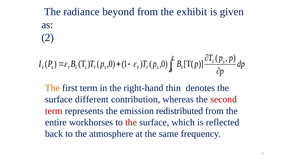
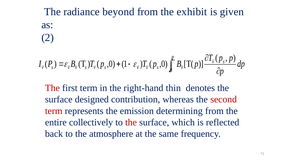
The at (52, 88) colour: orange -> red
different: different -> designed
redistributed: redistributed -> determining
workhorses: workhorses -> collectively
